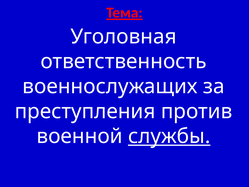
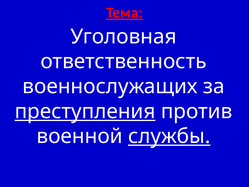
преступления underline: none -> present
